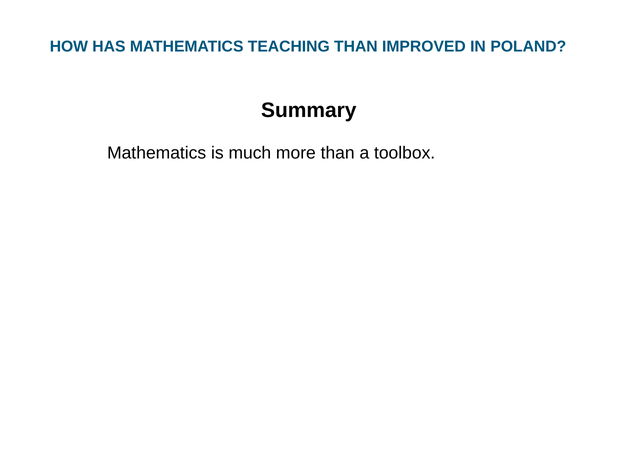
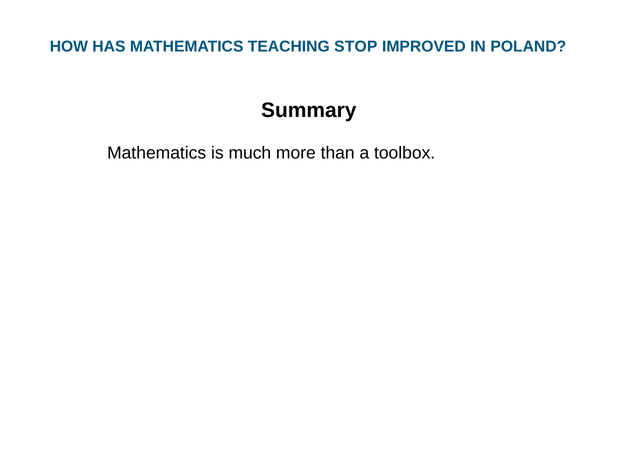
TEACHING THAN: THAN -> STOP
